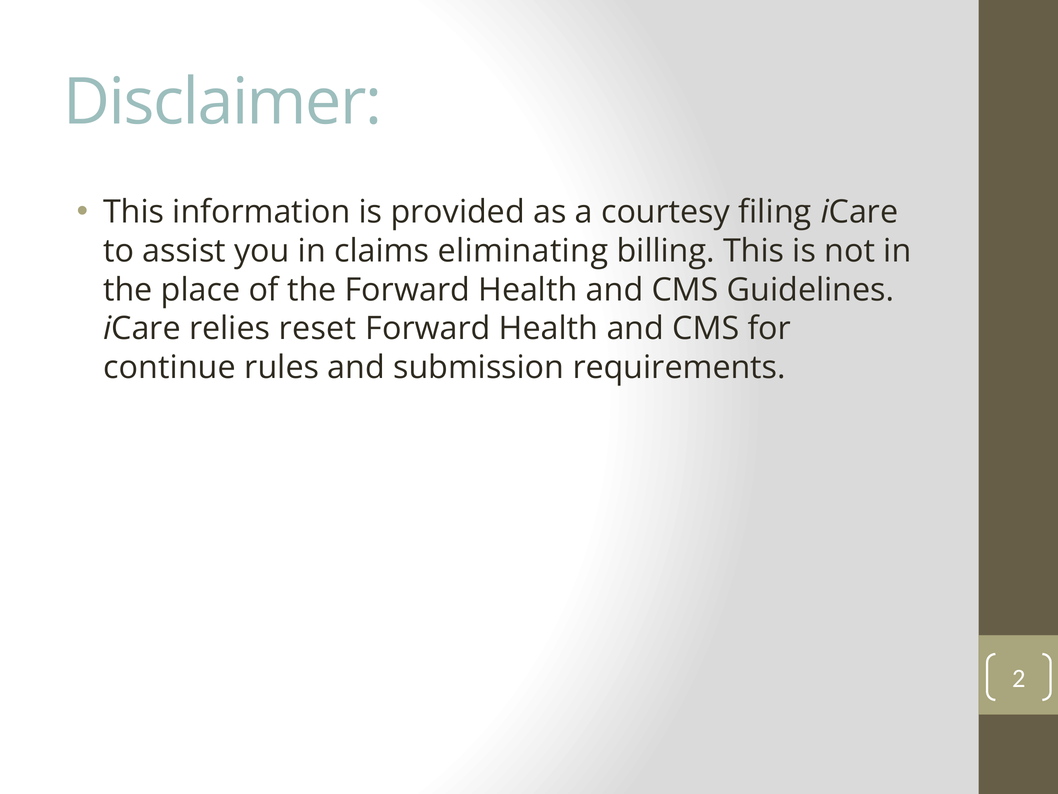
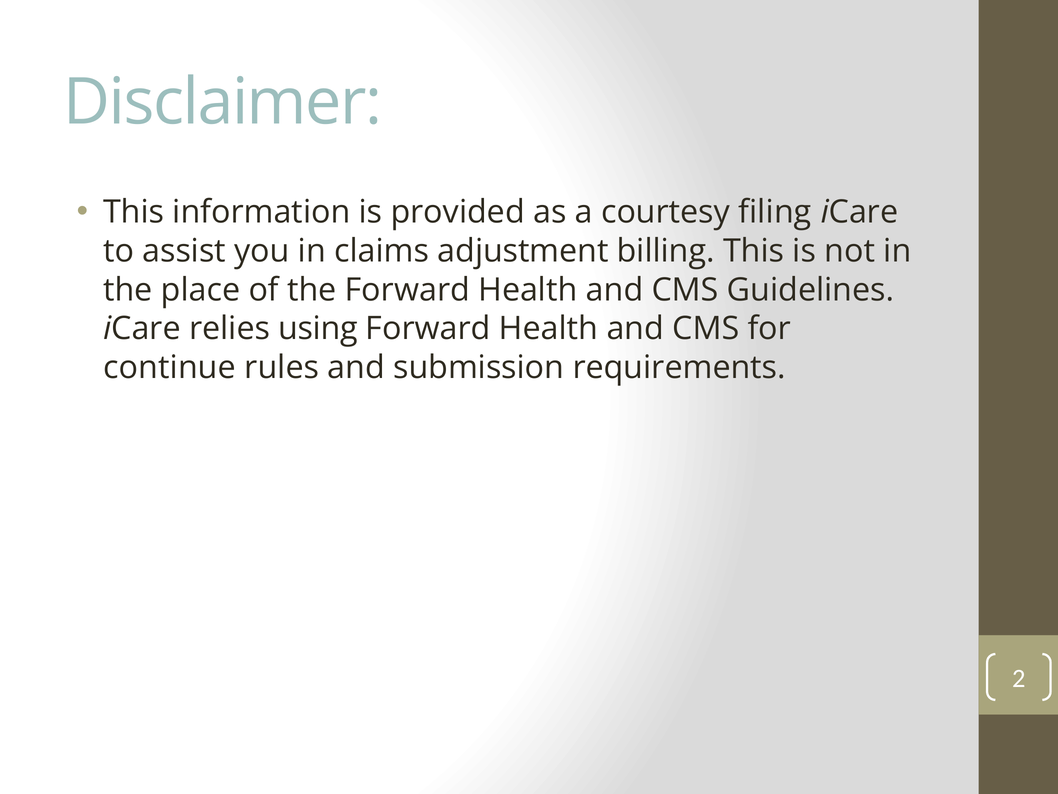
eliminating: eliminating -> adjustment
reset: reset -> using
